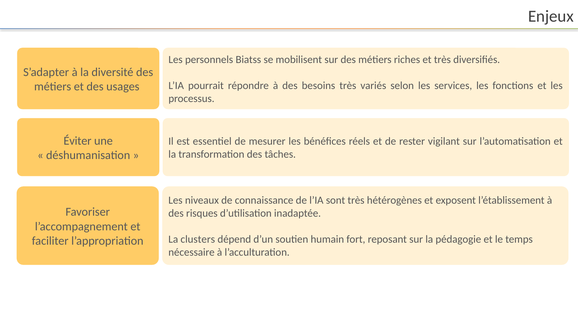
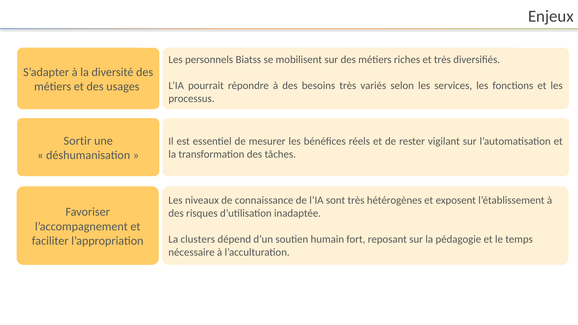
Éviter: Éviter -> Sortir
